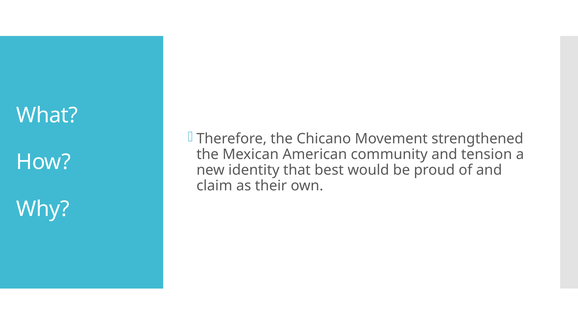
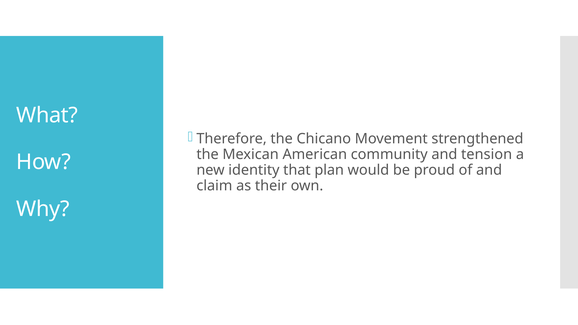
best: best -> plan
